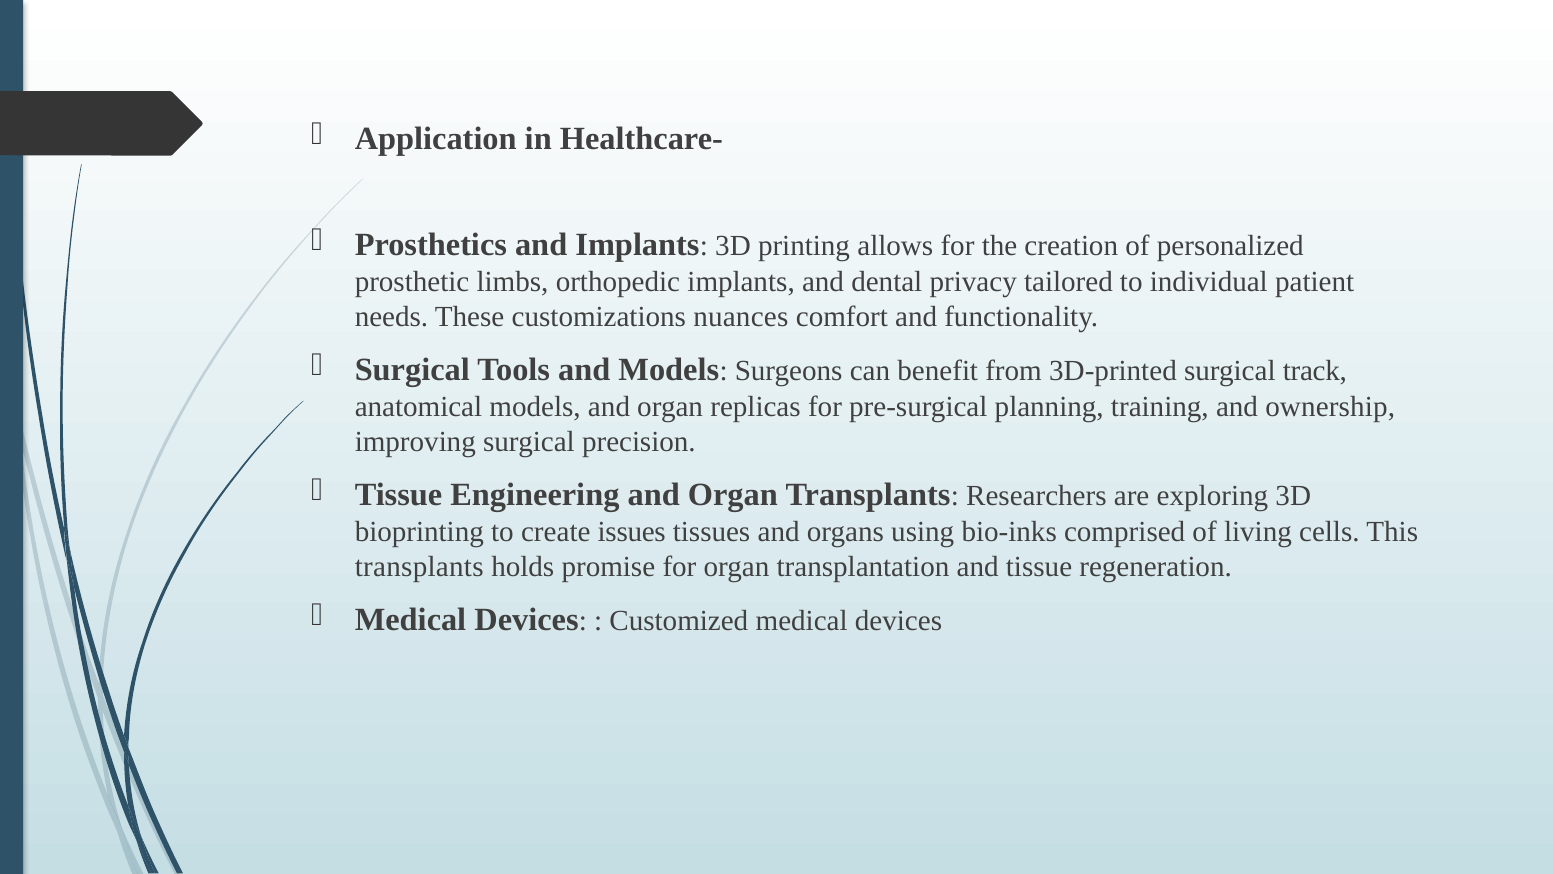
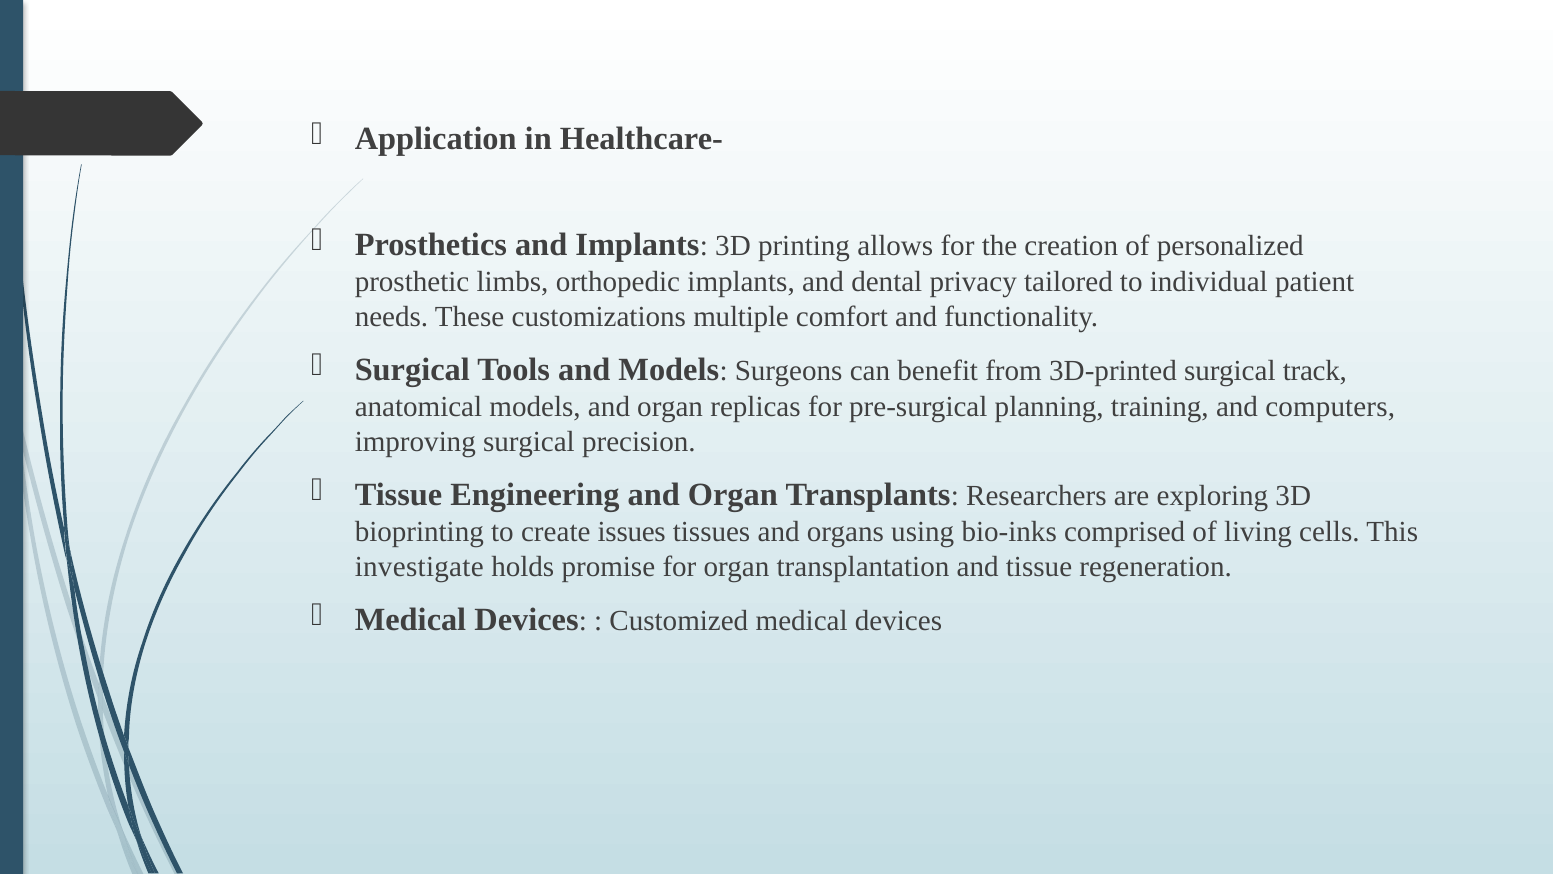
nuances: nuances -> multiple
ownership: ownership -> computers
transplants at (419, 567): transplants -> investigate
